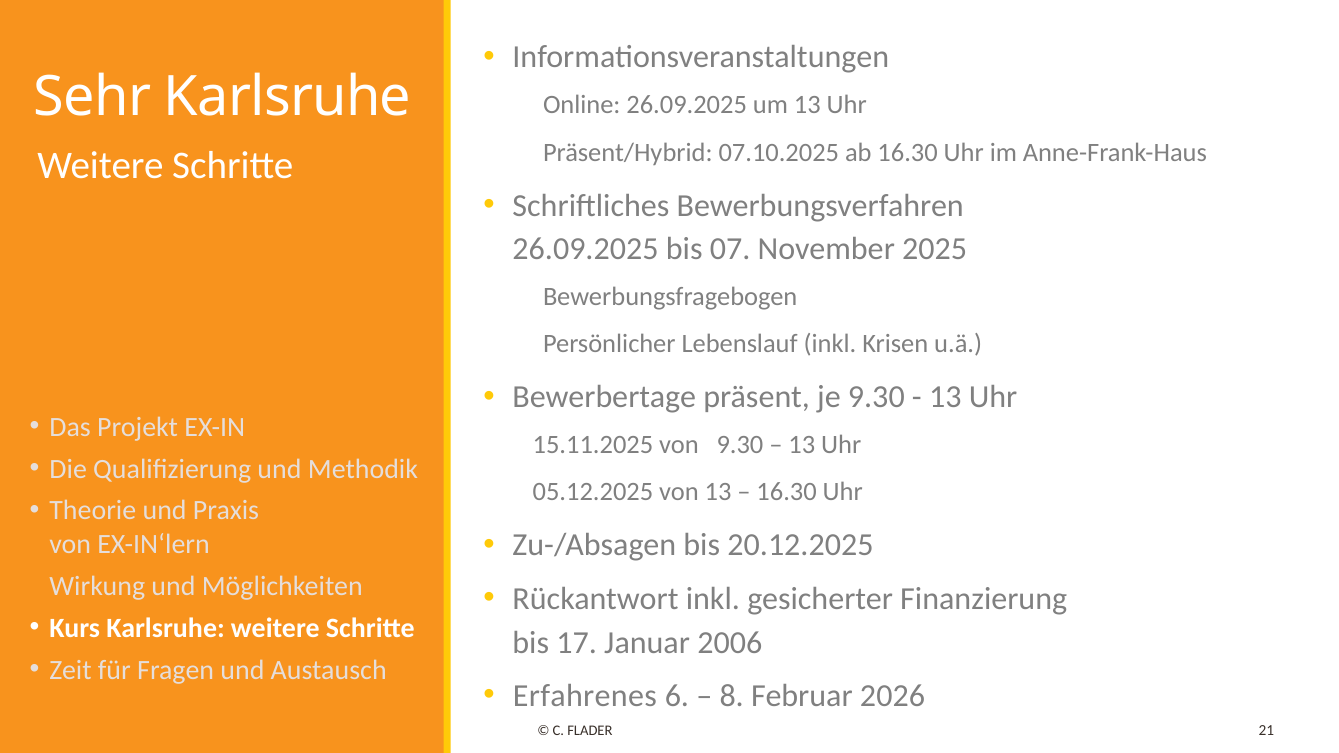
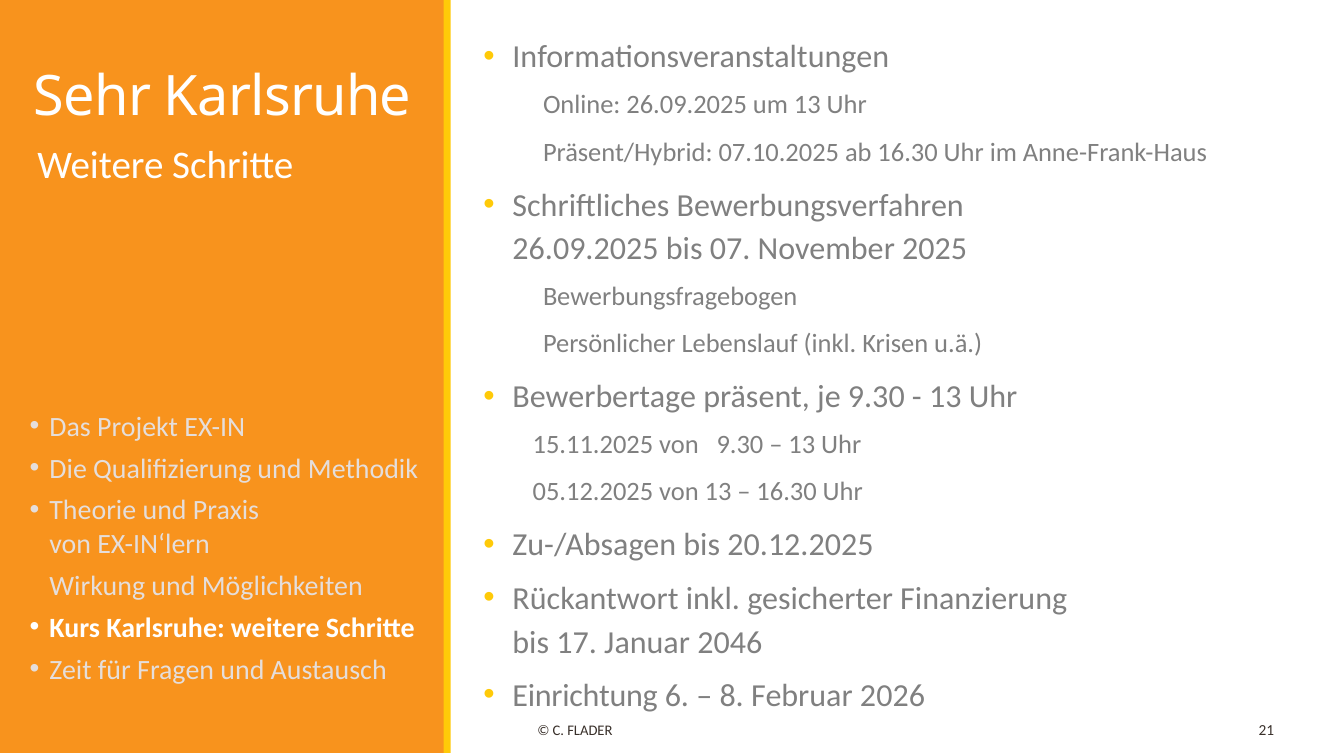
2006: 2006 -> 2046
Erfahrenes: Erfahrenes -> Einrichtung
